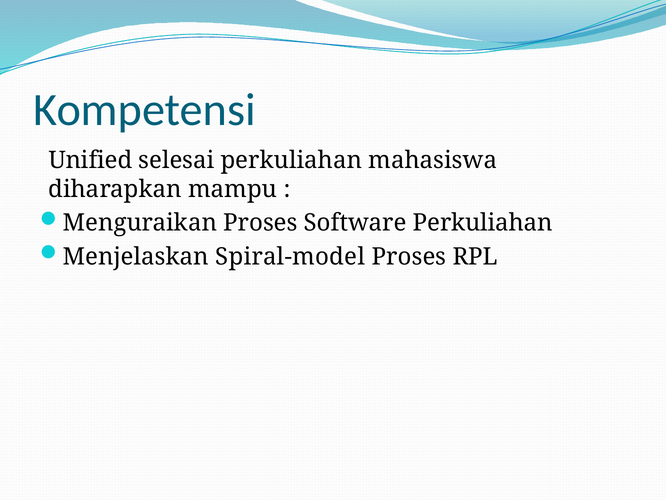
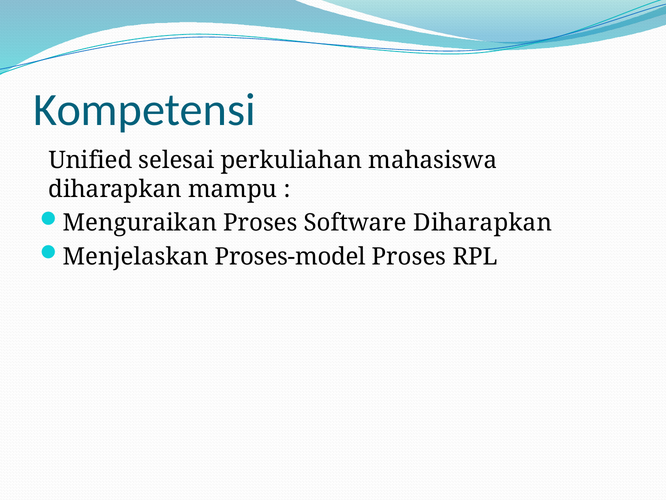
Software Perkuliahan: Perkuliahan -> Diharapkan
Spiral-model: Spiral-model -> Proses-model
